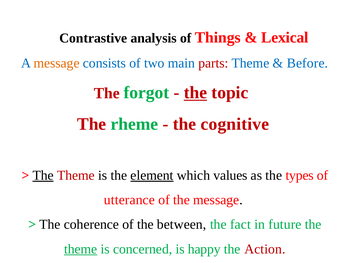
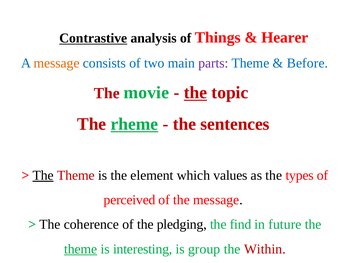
Contrastive underline: none -> present
Lexical: Lexical -> Hearer
parts colour: red -> purple
forgot: forgot -> movie
rheme underline: none -> present
cognitive: cognitive -> sentences
element underline: present -> none
utterance: utterance -> perceived
between: between -> pledging
fact: fact -> find
concerned: concerned -> interesting
happy: happy -> group
Action: Action -> Within
